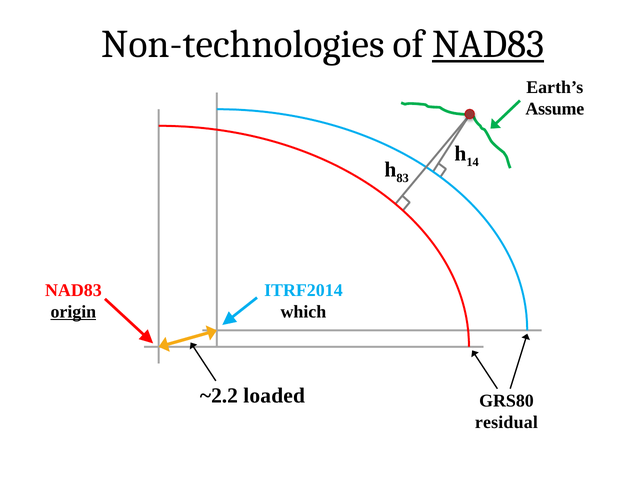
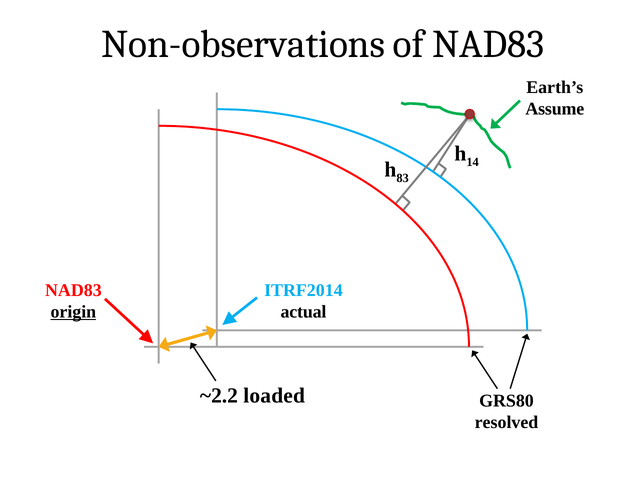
Non-technologies: Non-technologies -> Non-observations
NAD83 at (488, 44) underline: present -> none
which: which -> actual
residual: residual -> resolved
